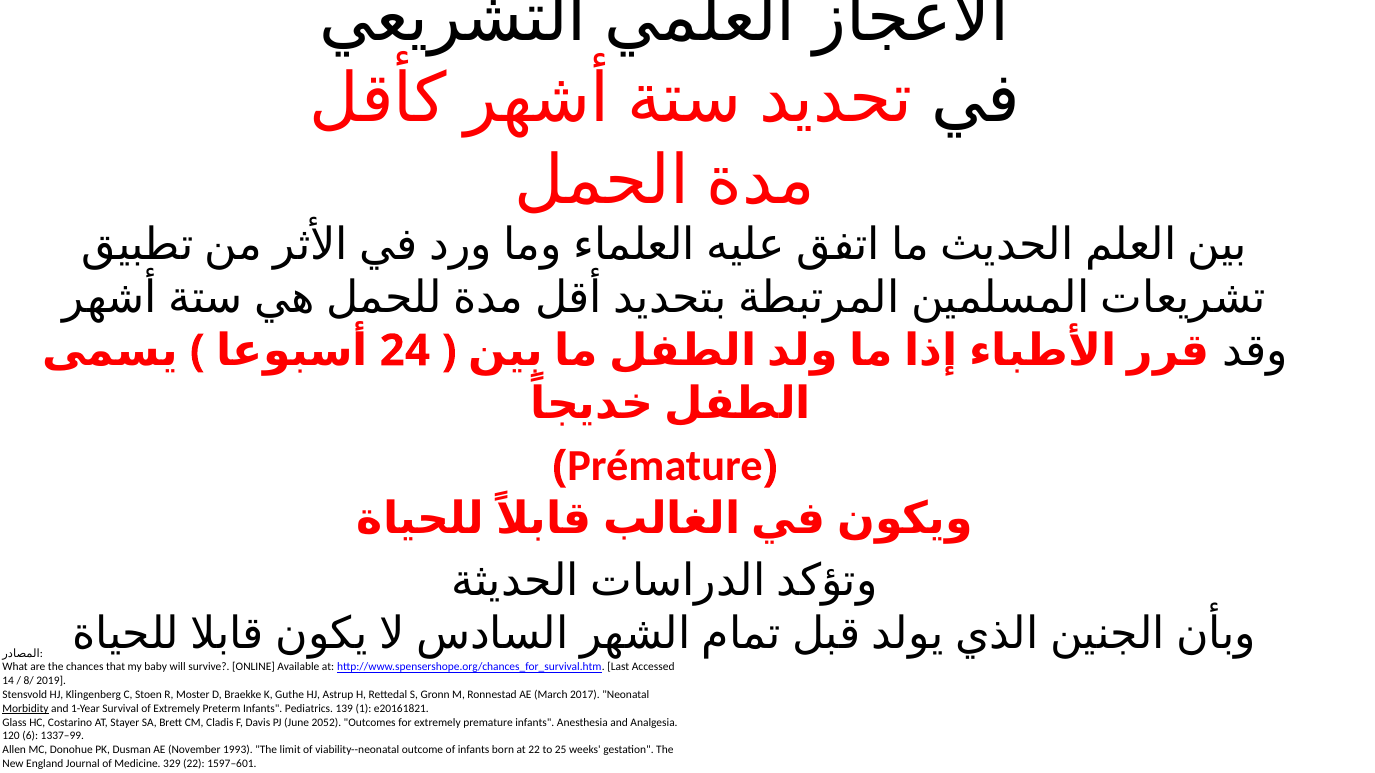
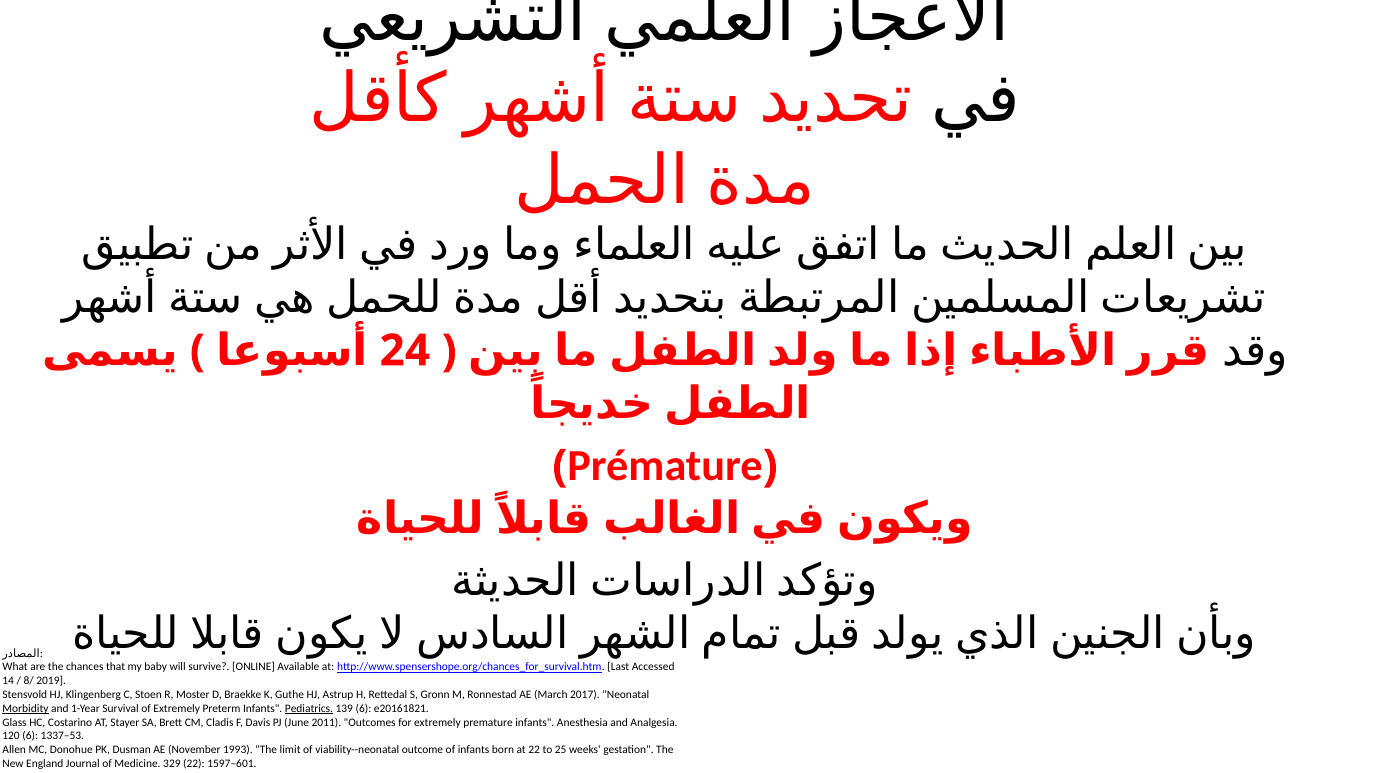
Pediatrics underline: none -> present
139 1: 1 -> 6
2052: 2052 -> 2011
1337–99: 1337–99 -> 1337–53
